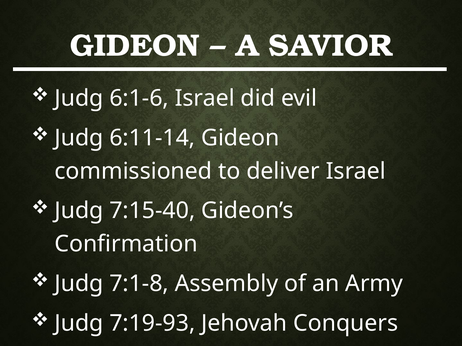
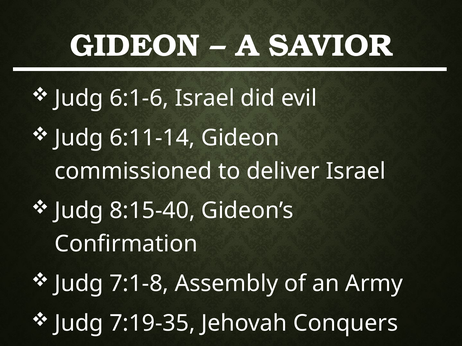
7:15-40: 7:15-40 -> 8:15-40
7:19-93: 7:19-93 -> 7:19-35
